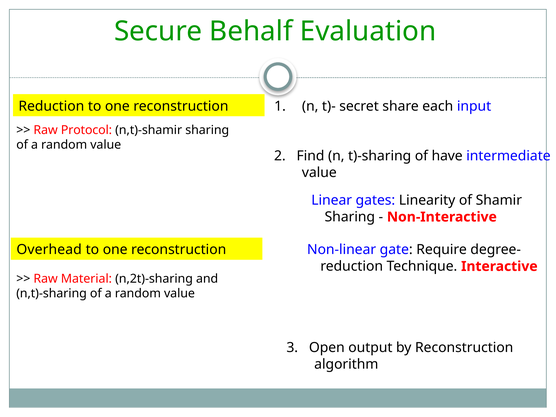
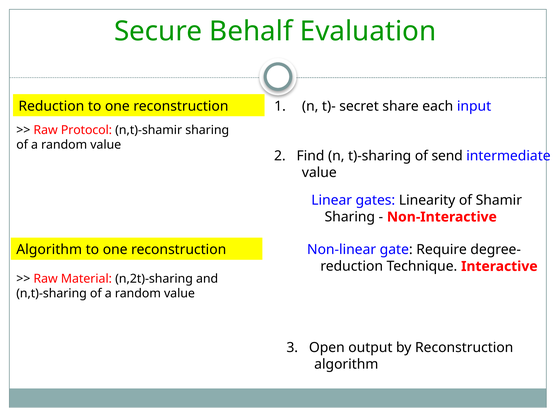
have: have -> send
Overhead at (49, 250): Overhead -> Algorithm
